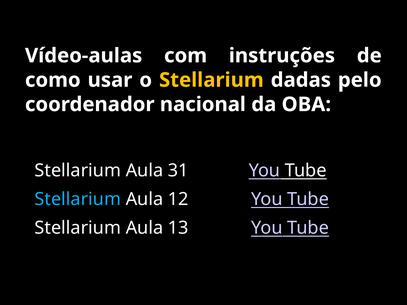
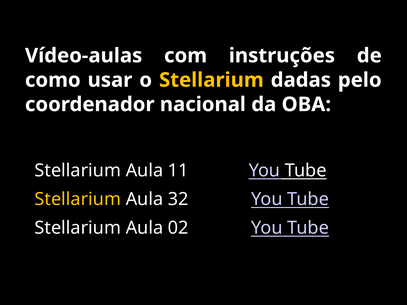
31: 31 -> 11
Stellarium at (78, 199) colour: light blue -> yellow
12: 12 -> 32
13: 13 -> 02
